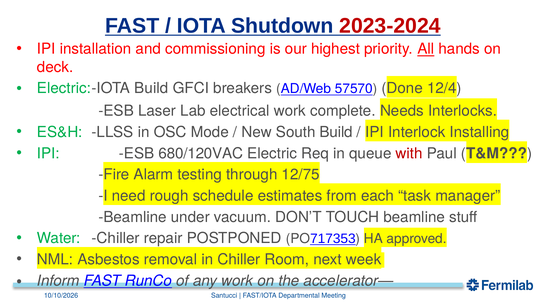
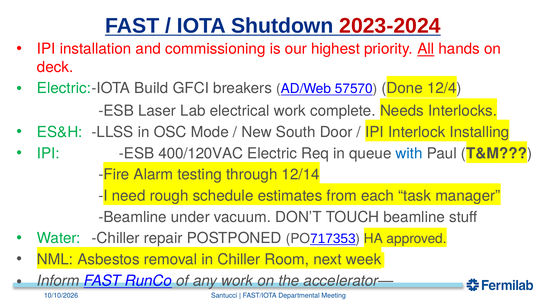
South Build: Build -> Door
680/120VAC: 680/120VAC -> 400/120VAC
with colour: red -> blue
12/75: 12/75 -> 12/14
